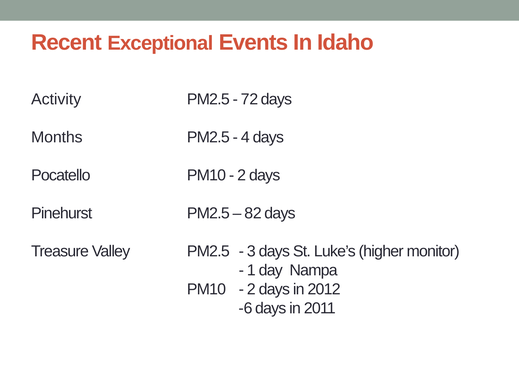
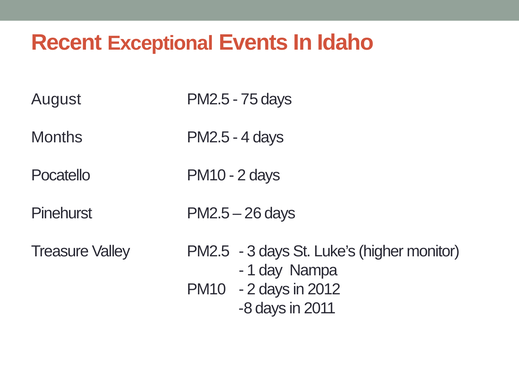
Activity: Activity -> August
72: 72 -> 75
82: 82 -> 26
-6: -6 -> -8
